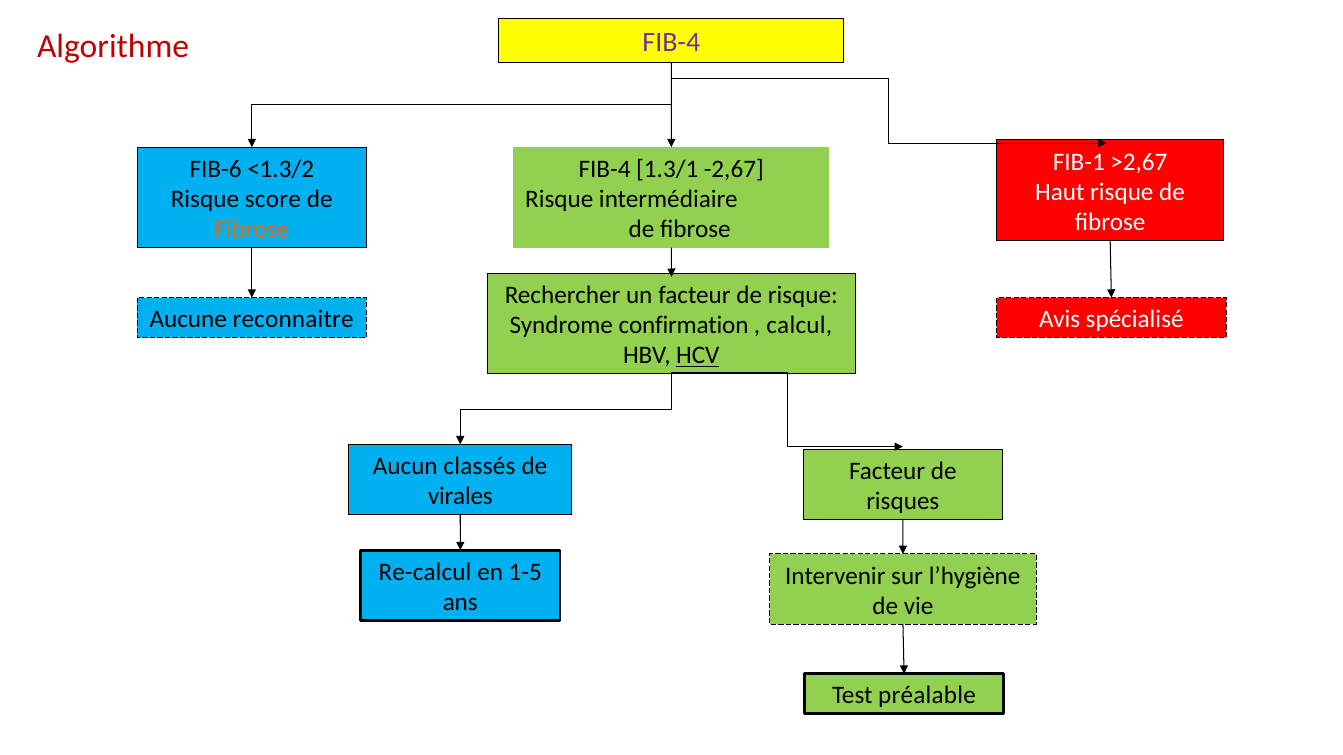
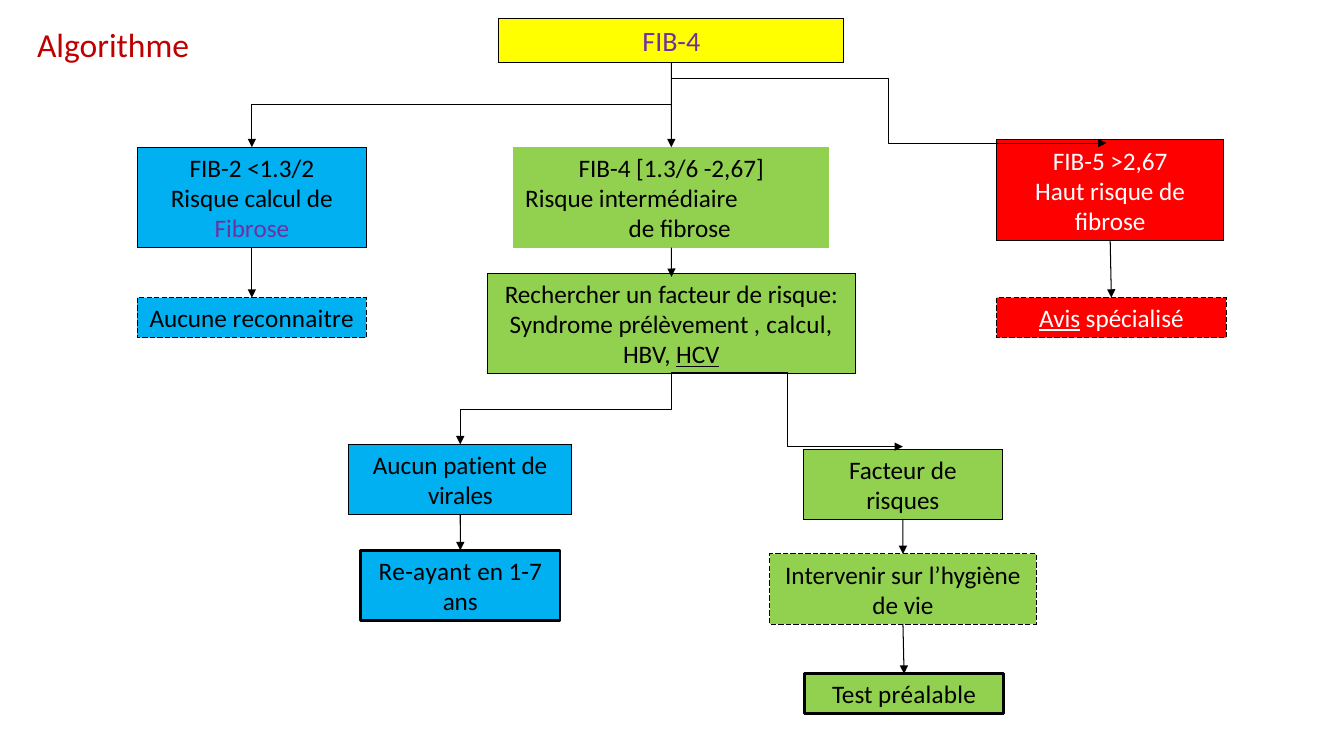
FIB-1: FIB-1 -> FIB-5
FIB-6: FIB-6 -> FIB-2
1.3/1: 1.3/1 -> 1.3/6
Risque score: score -> calcul
Fibrose at (252, 229) colour: orange -> purple
Avis underline: none -> present
confirmation: confirmation -> prélèvement
classés: classés -> patient
Re-calcul: Re-calcul -> Re-ayant
1-5: 1-5 -> 1-7
